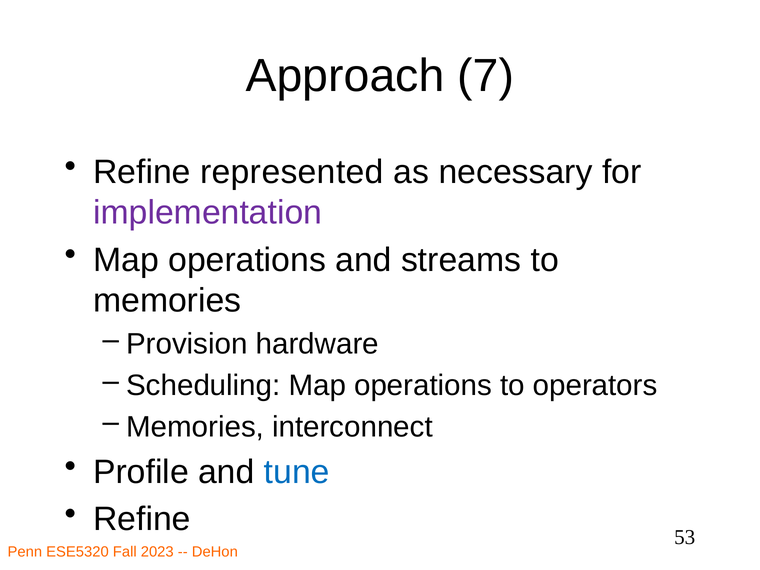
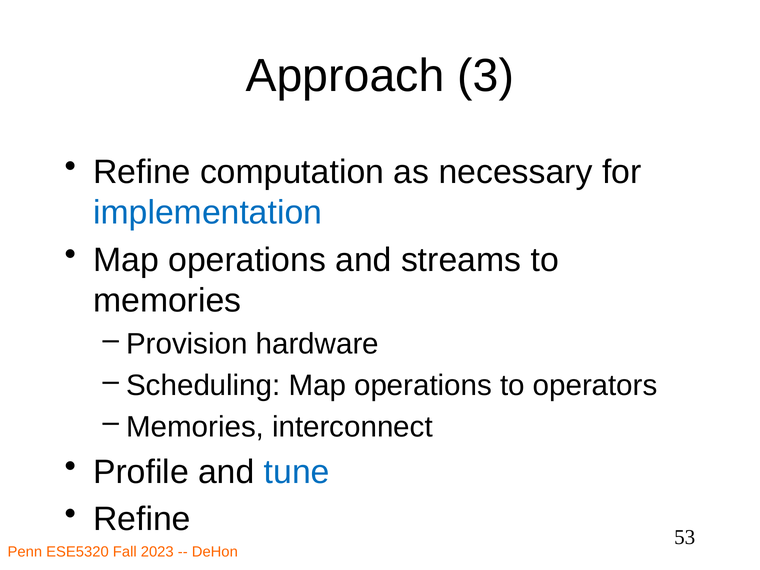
7: 7 -> 3
represented: represented -> computation
implementation colour: purple -> blue
